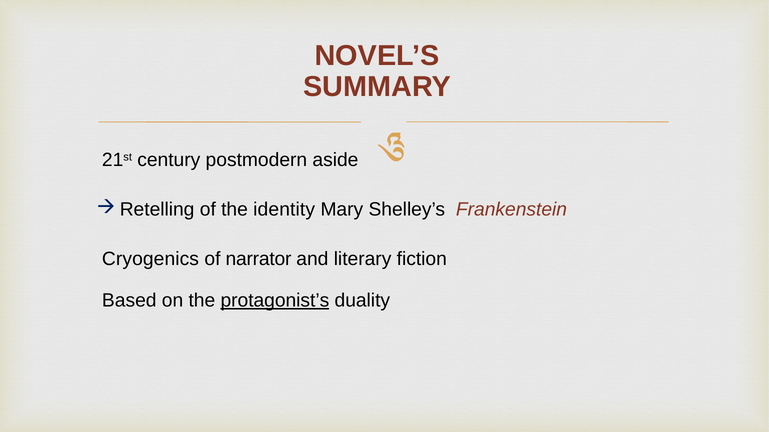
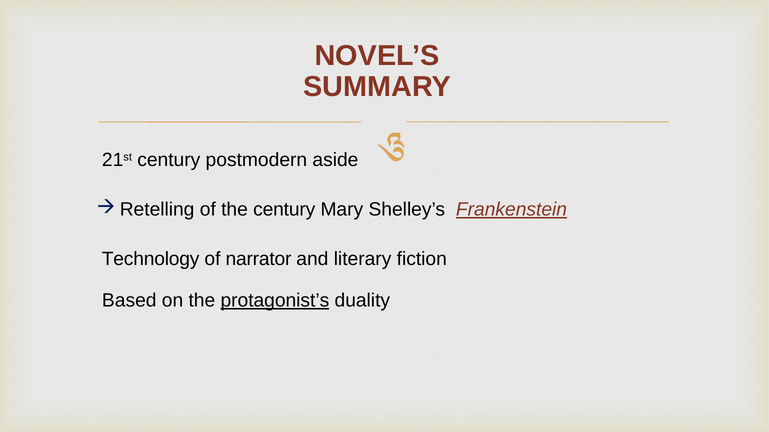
the identity: identity -> century
Frankenstein underline: none -> present
Cryogenics: Cryogenics -> Technology
